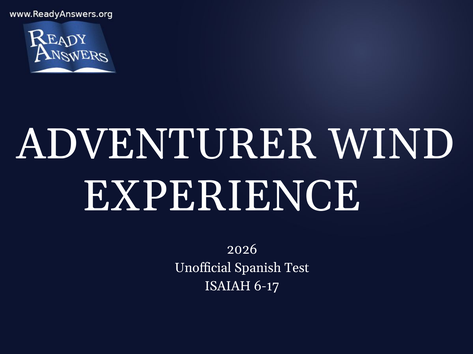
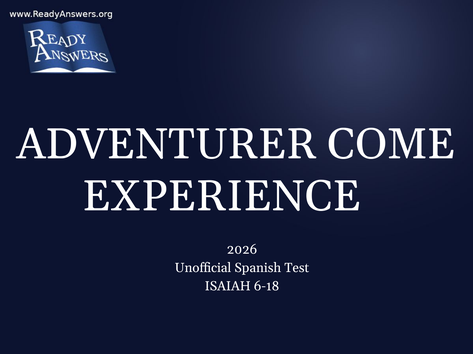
WIND: WIND -> COME
6-17: 6-17 -> 6-18
